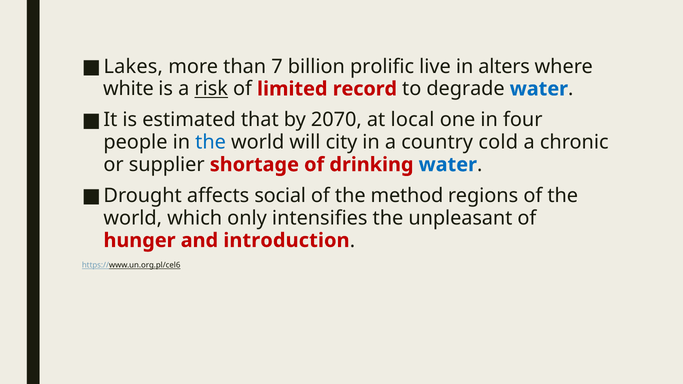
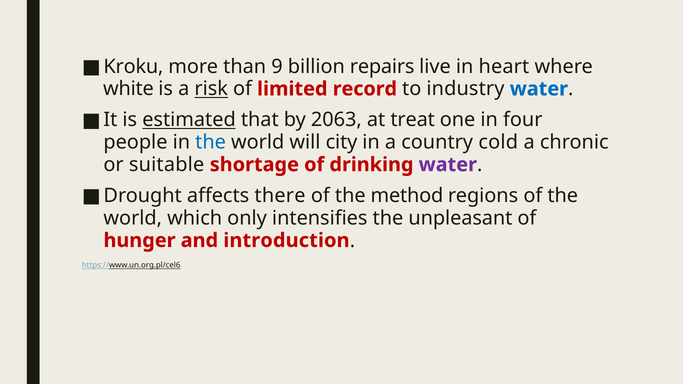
Lakes: Lakes -> Kroku
7: 7 -> 9
prolific: prolific -> repairs
alters: alters -> heart
degrade: degrade -> industry
estimated underline: none -> present
2070: 2070 -> 2063
local: local -> treat
supplier: supplier -> suitable
water at (448, 165) colour: blue -> purple
social: social -> there
